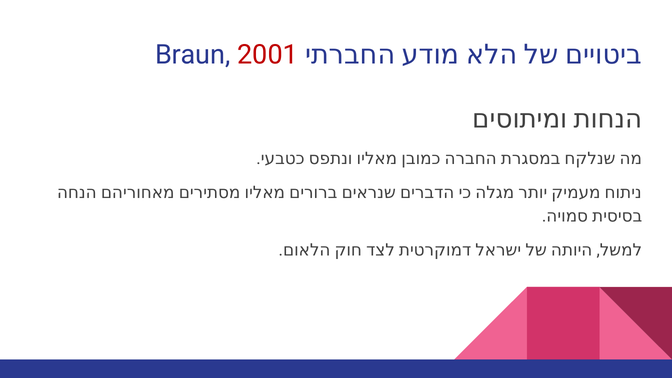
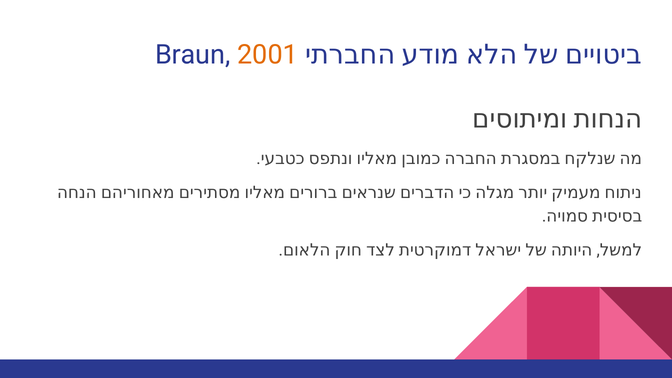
2001 colour: red -> orange
